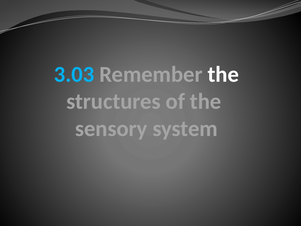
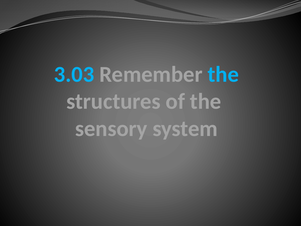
the at (223, 74) colour: white -> light blue
